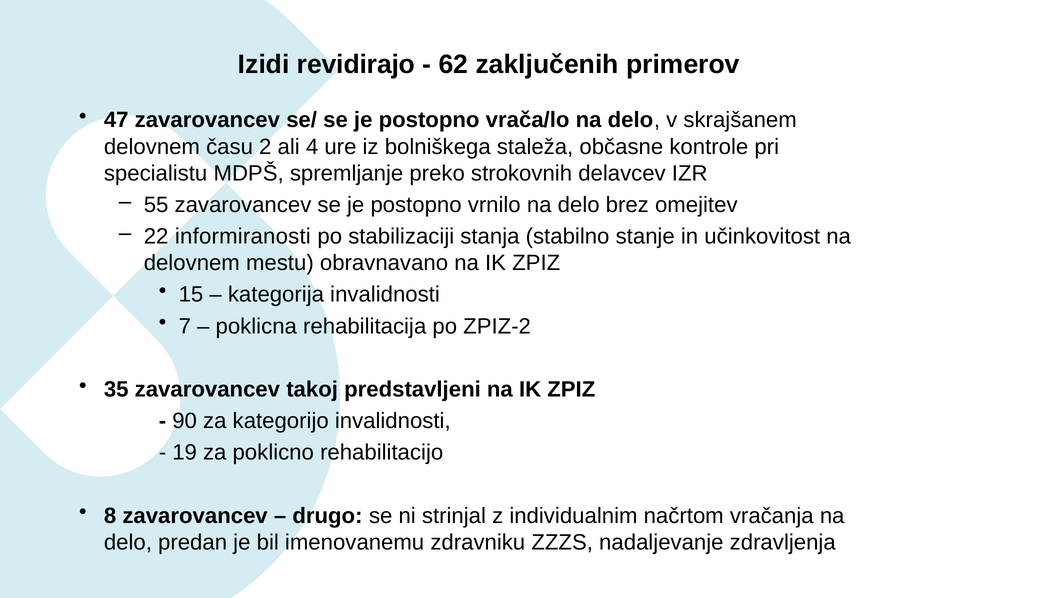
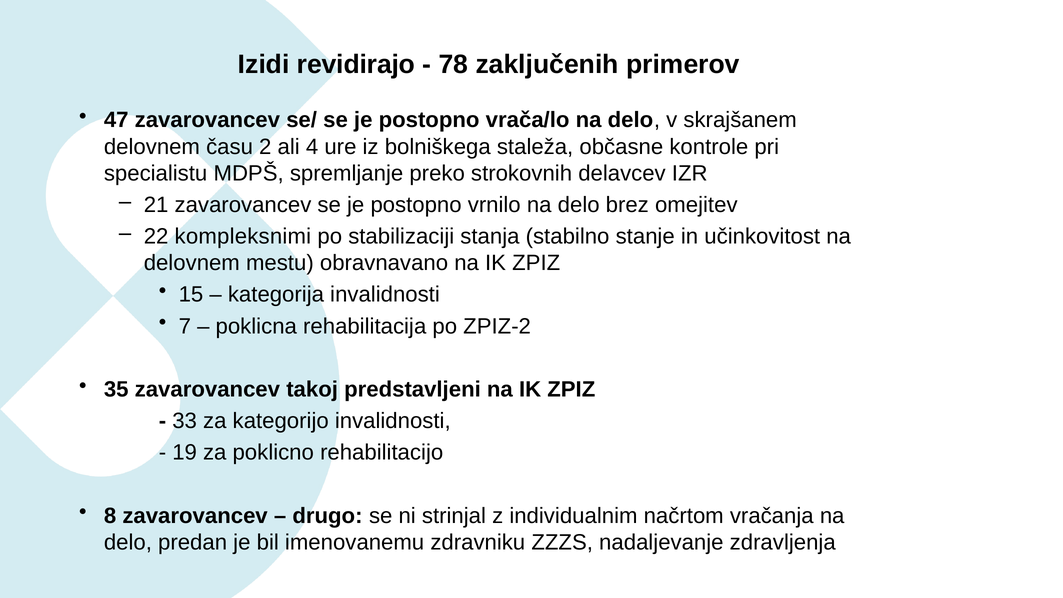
62: 62 -> 78
55: 55 -> 21
informiranosti: informiranosti -> kompleksnimi
90: 90 -> 33
